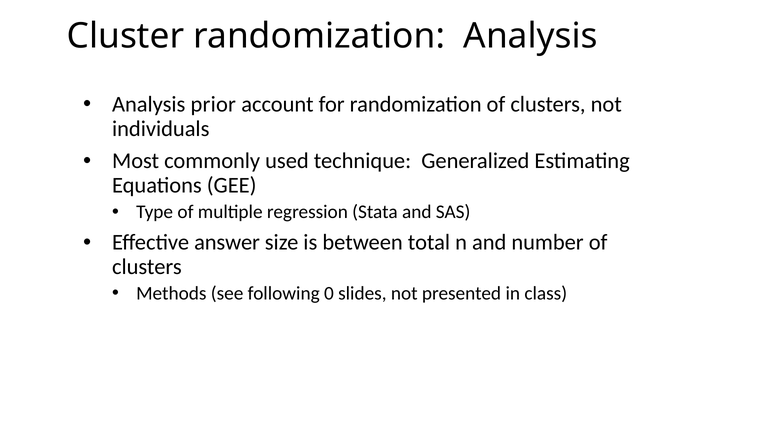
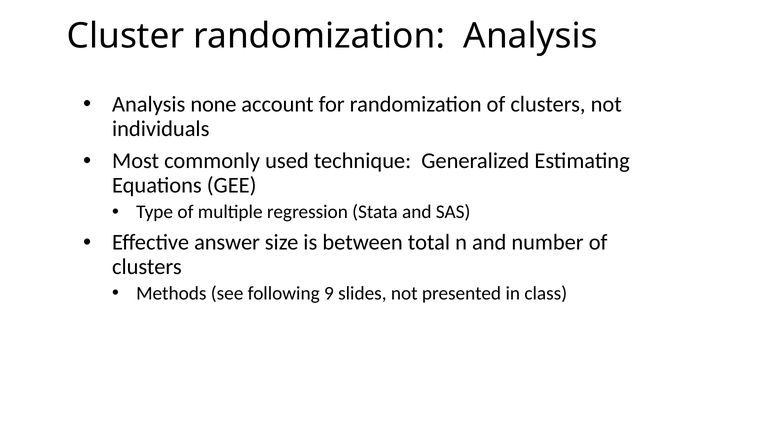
prior: prior -> none
0: 0 -> 9
